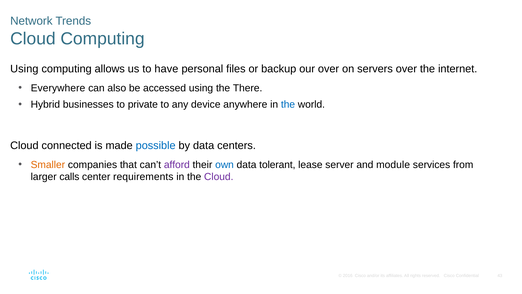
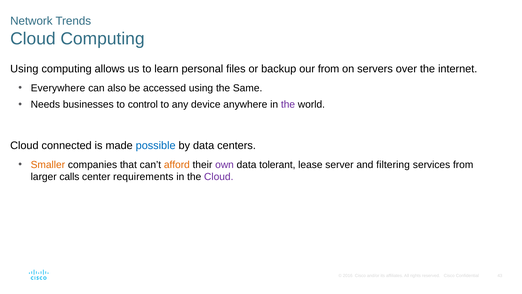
have: have -> learn
our over: over -> from
There: There -> Same
Hybrid: Hybrid -> Needs
private: private -> control
the at (288, 104) colour: blue -> purple
afford colour: purple -> orange
own colour: blue -> purple
module: module -> filtering
